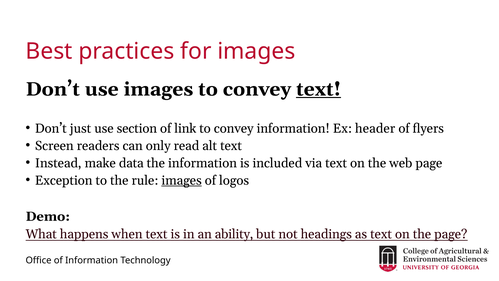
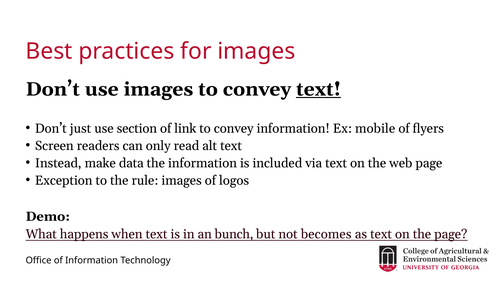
header: header -> mobile
images at (182, 180) underline: present -> none
ability: ability -> bunch
headings: headings -> becomes
